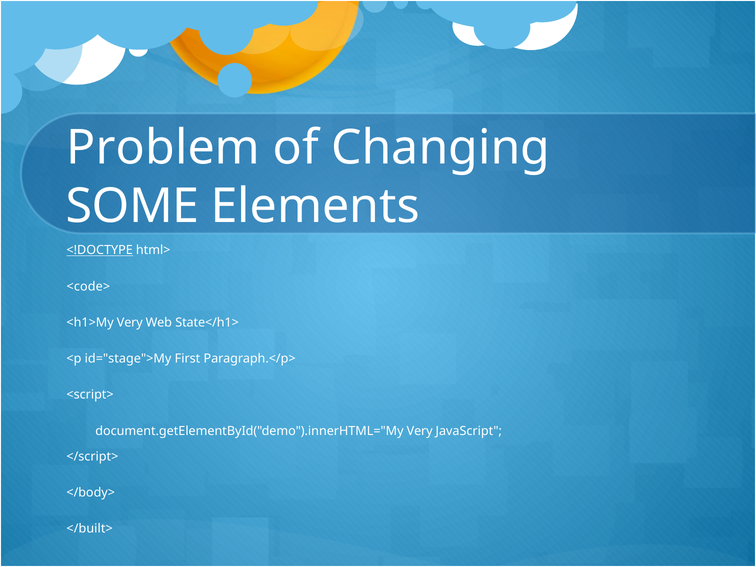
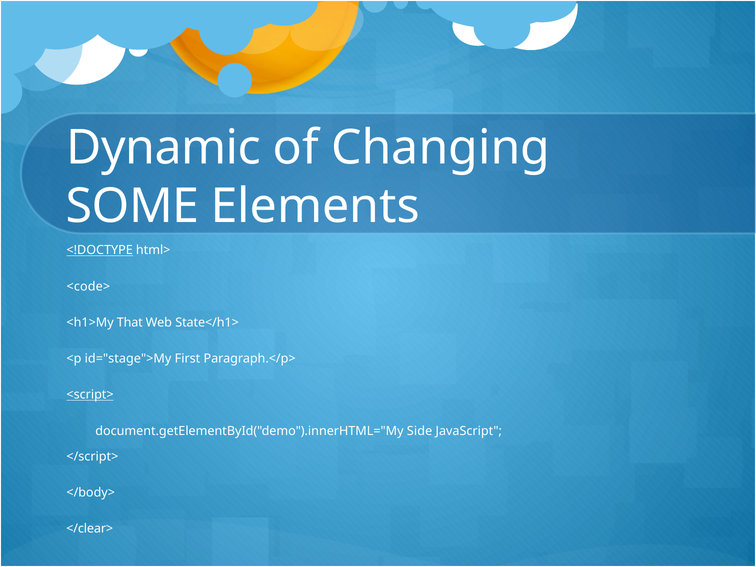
Problem: Problem -> Dynamic
<h1>My Very: Very -> That
<script> underline: none -> present
document.getElementById("demo").innerHTML="My Very: Very -> Side
</built>: </built> -> </clear>
